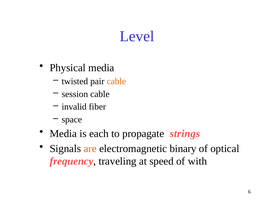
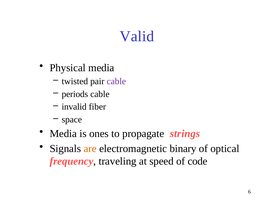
Level: Level -> Valid
cable at (116, 81) colour: orange -> purple
session: session -> periods
each: each -> ones
with: with -> code
